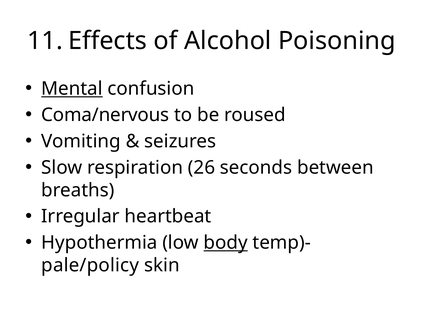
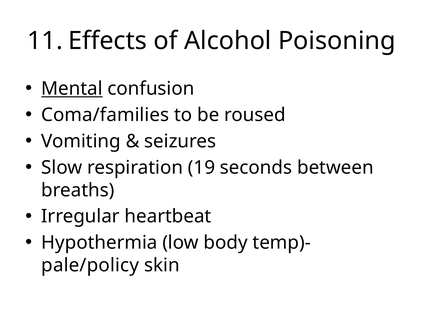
Coma/nervous: Coma/nervous -> Coma/families
26: 26 -> 19
body underline: present -> none
